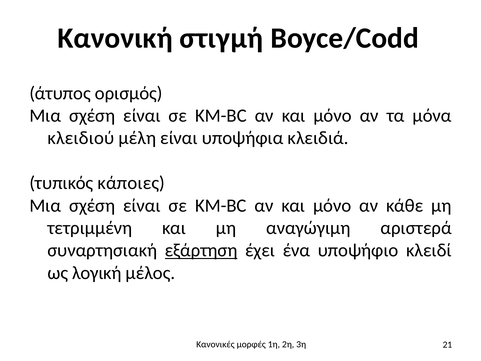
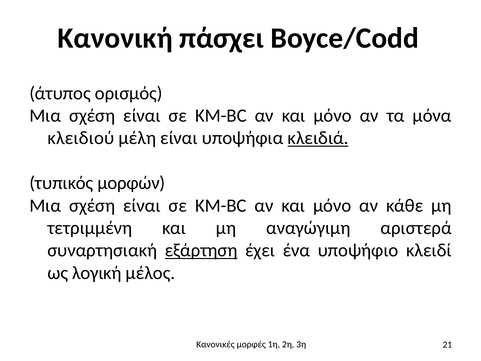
στιγμή: στιγμή -> πάσχει
κλειδιά underline: none -> present
κάποιες: κάποιες -> μορφών
